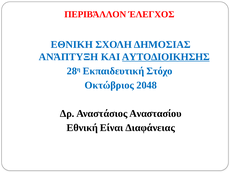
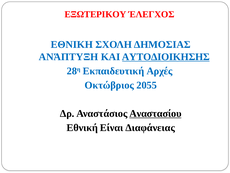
ΠΕΡΙΒΆΛΛΟΝ: ΠΕΡΙΒΆΛΛΟΝ -> ΕΞΩΤΕΡΙΚΟΥ
Στόχο: Στόχο -> Αρχές
2048: 2048 -> 2055
Αναστασίου underline: none -> present
